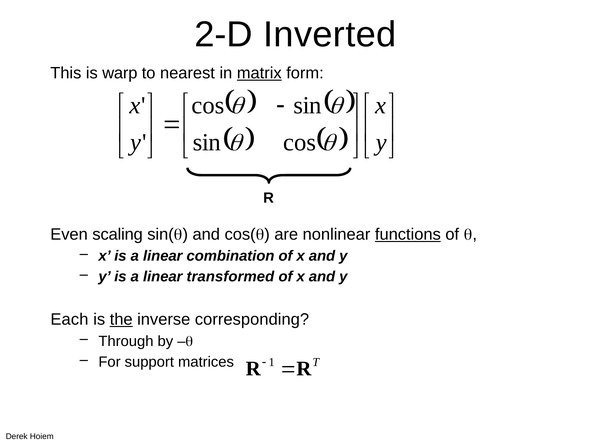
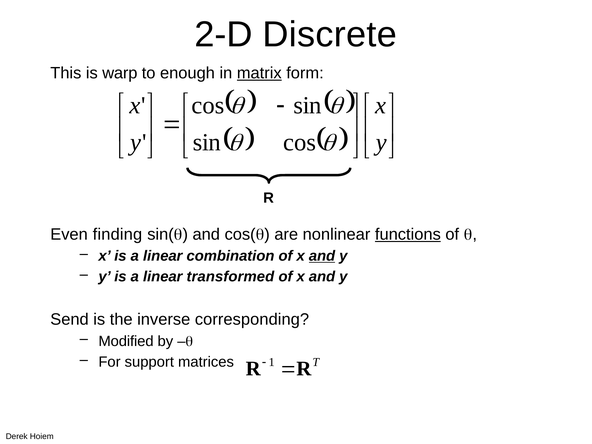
Inverted: Inverted -> Discrete
nearest: nearest -> enough
scaling: scaling -> finding
and at (322, 256) underline: none -> present
Each: Each -> Send
the underline: present -> none
Through: Through -> Modified
